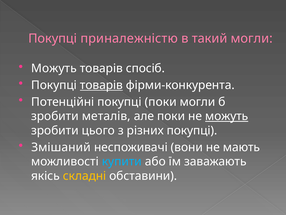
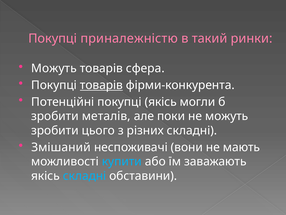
такий могли: могли -> ринки
спосіб: спосіб -> сфера
покупці поки: поки -> якісь
можуть at (227, 116) underline: present -> none
різних покупці: покупці -> складні
складні at (85, 176) colour: yellow -> light blue
